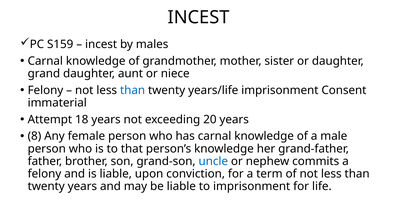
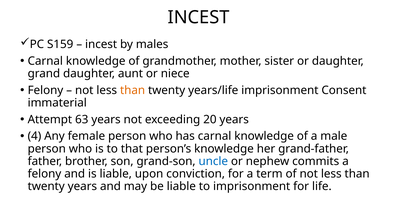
than at (133, 90) colour: blue -> orange
18: 18 -> 63
8: 8 -> 4
